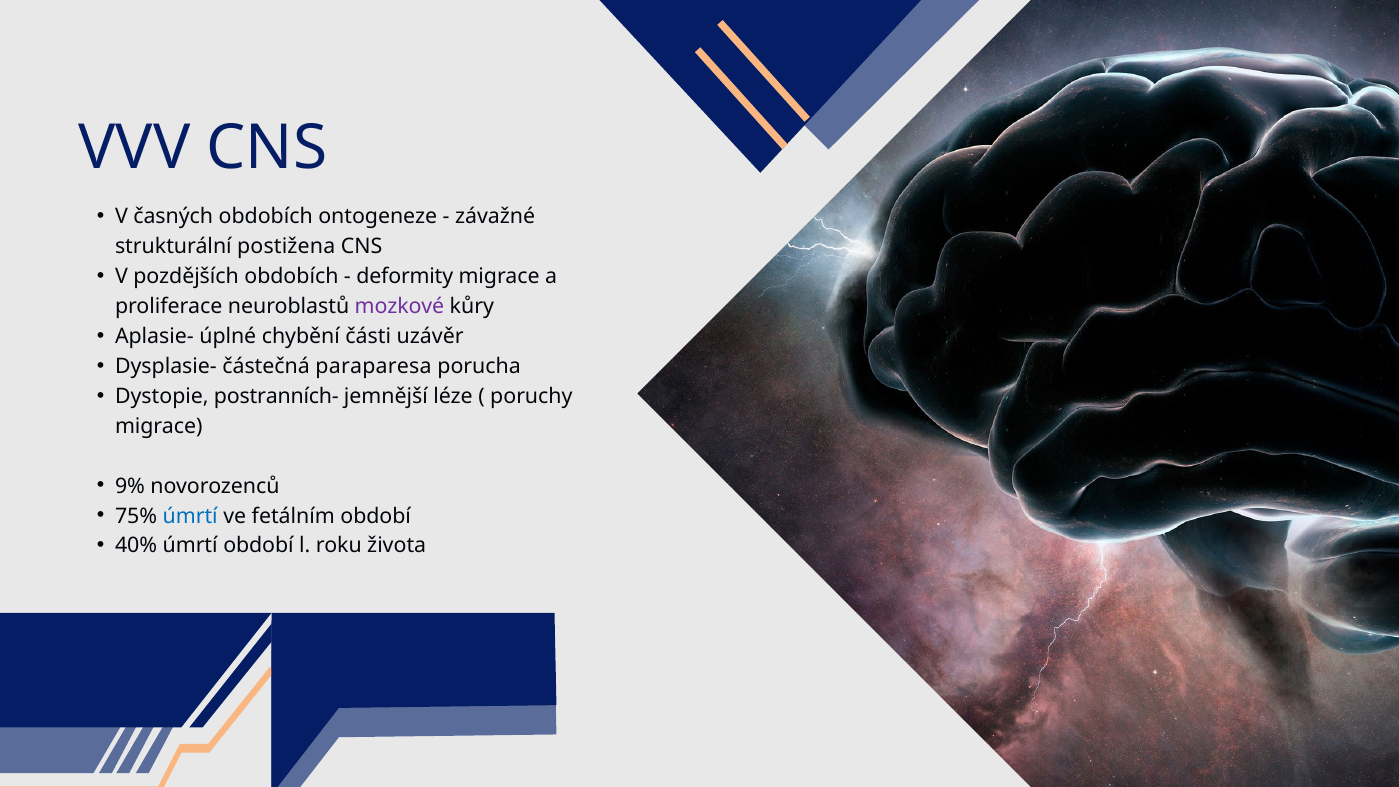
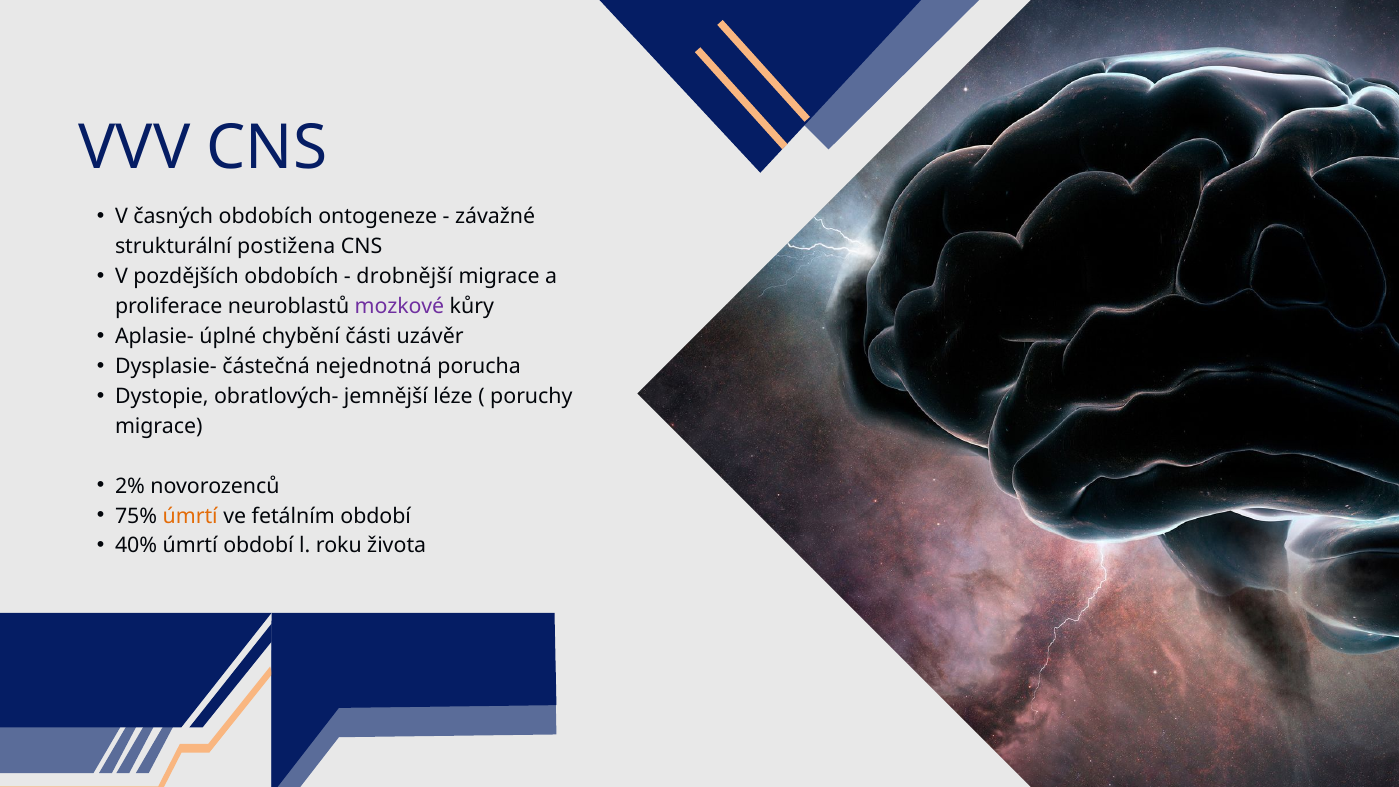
deformity: deformity -> drobnější
paraparesa: paraparesa -> nejednotná
postranních-: postranních- -> obratlových-
9%: 9% -> 2%
úmrtí at (190, 516) colour: blue -> orange
